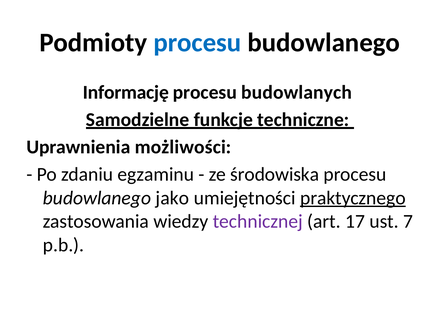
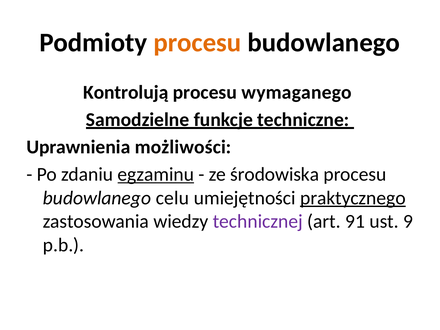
procesu at (197, 43) colour: blue -> orange
Informację: Informację -> Kontrolują
budowlanych: budowlanych -> wymaganego
egzaminu underline: none -> present
jako: jako -> celu
17: 17 -> 91
7: 7 -> 9
